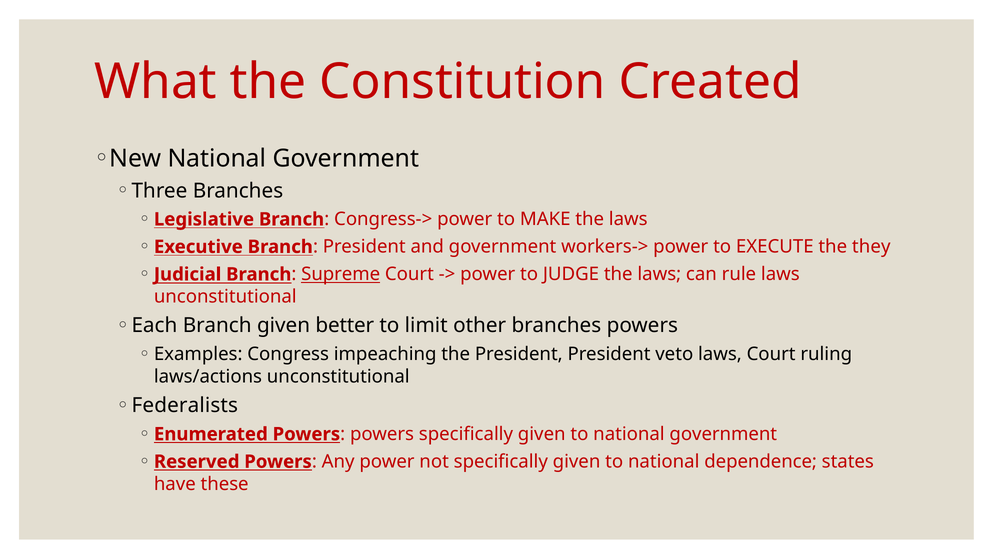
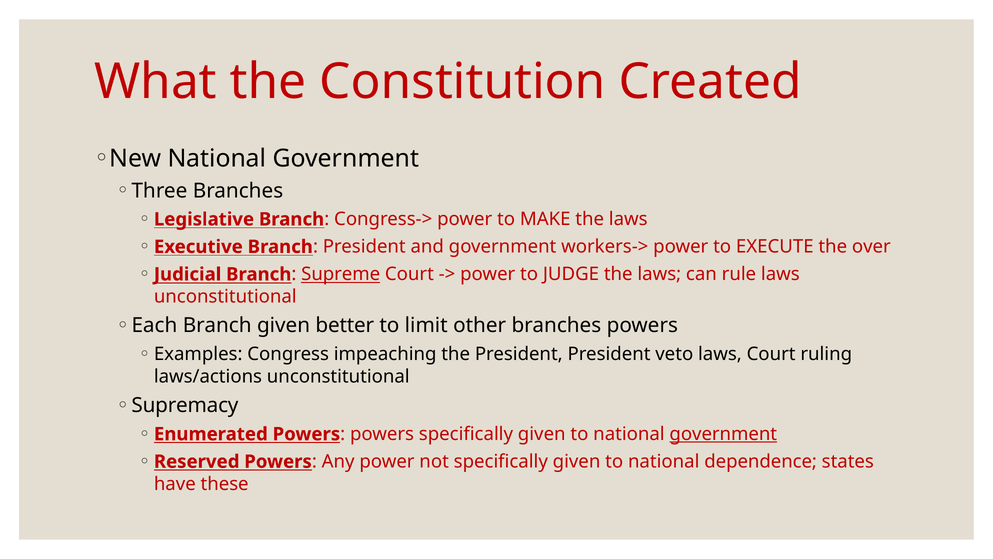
they: they -> over
Federalists: Federalists -> Supremacy
government at (723, 434) underline: none -> present
